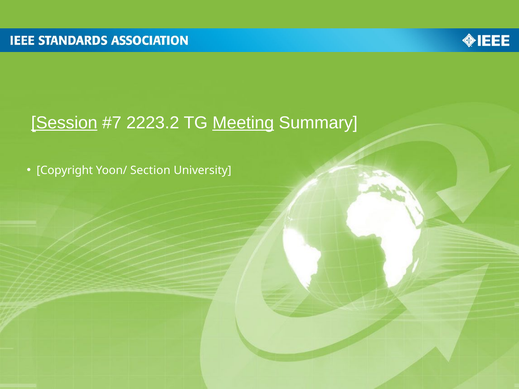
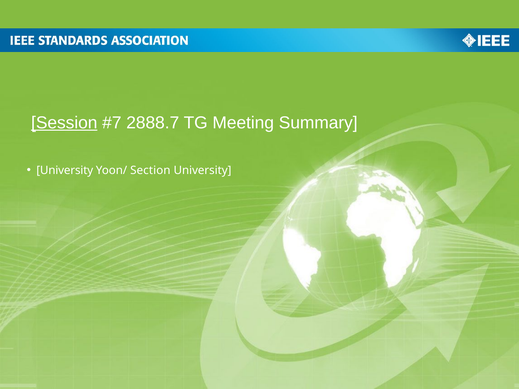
2223.2: 2223.2 -> 2888.7
Meeting underline: present -> none
Copyright at (65, 170): Copyright -> University
